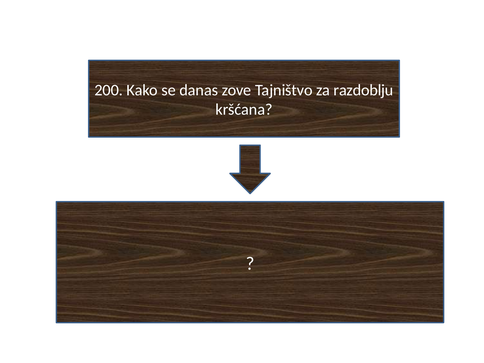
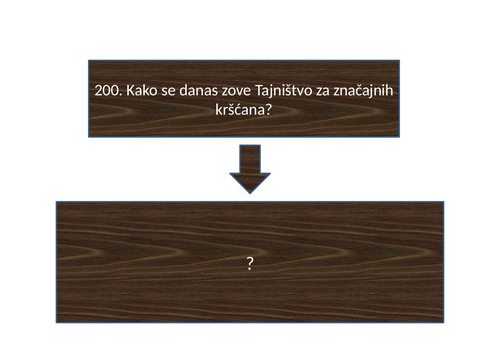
razdoblju: razdoblju -> značajnih
